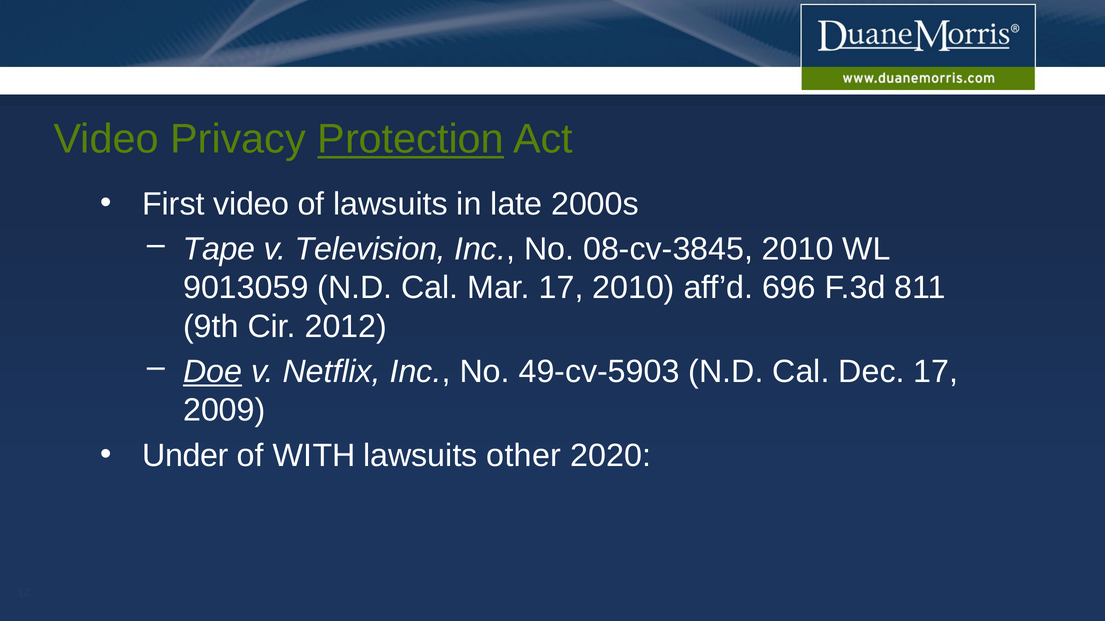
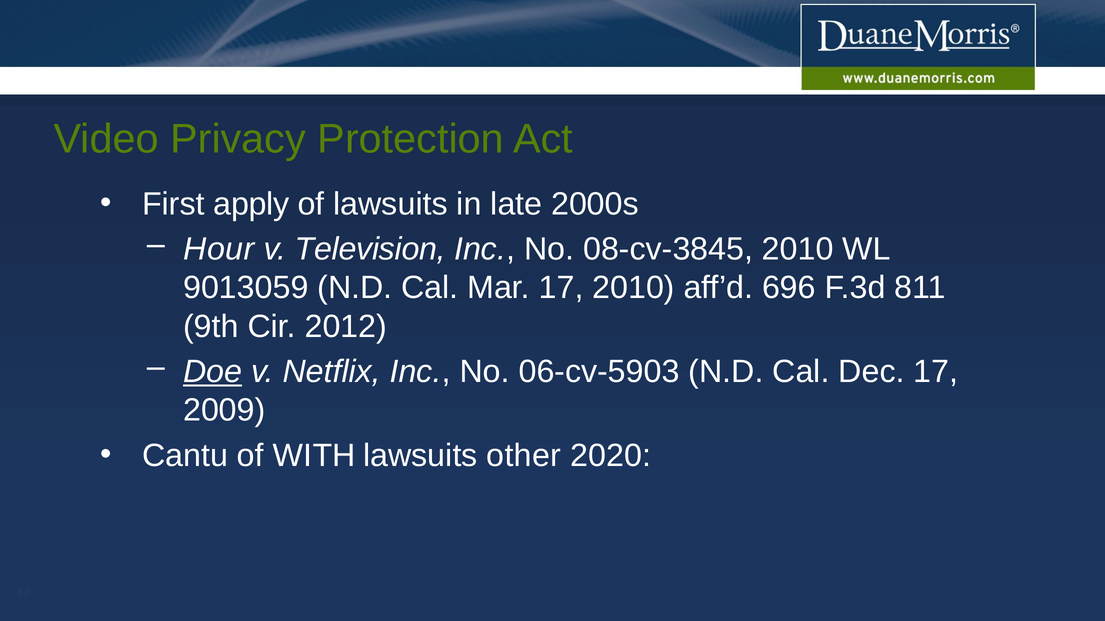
Protection underline: present -> none
First video: video -> apply
Tape: Tape -> Hour
49-cv-5903: 49-cv-5903 -> 06-cv-5903
Under: Under -> Cantu
